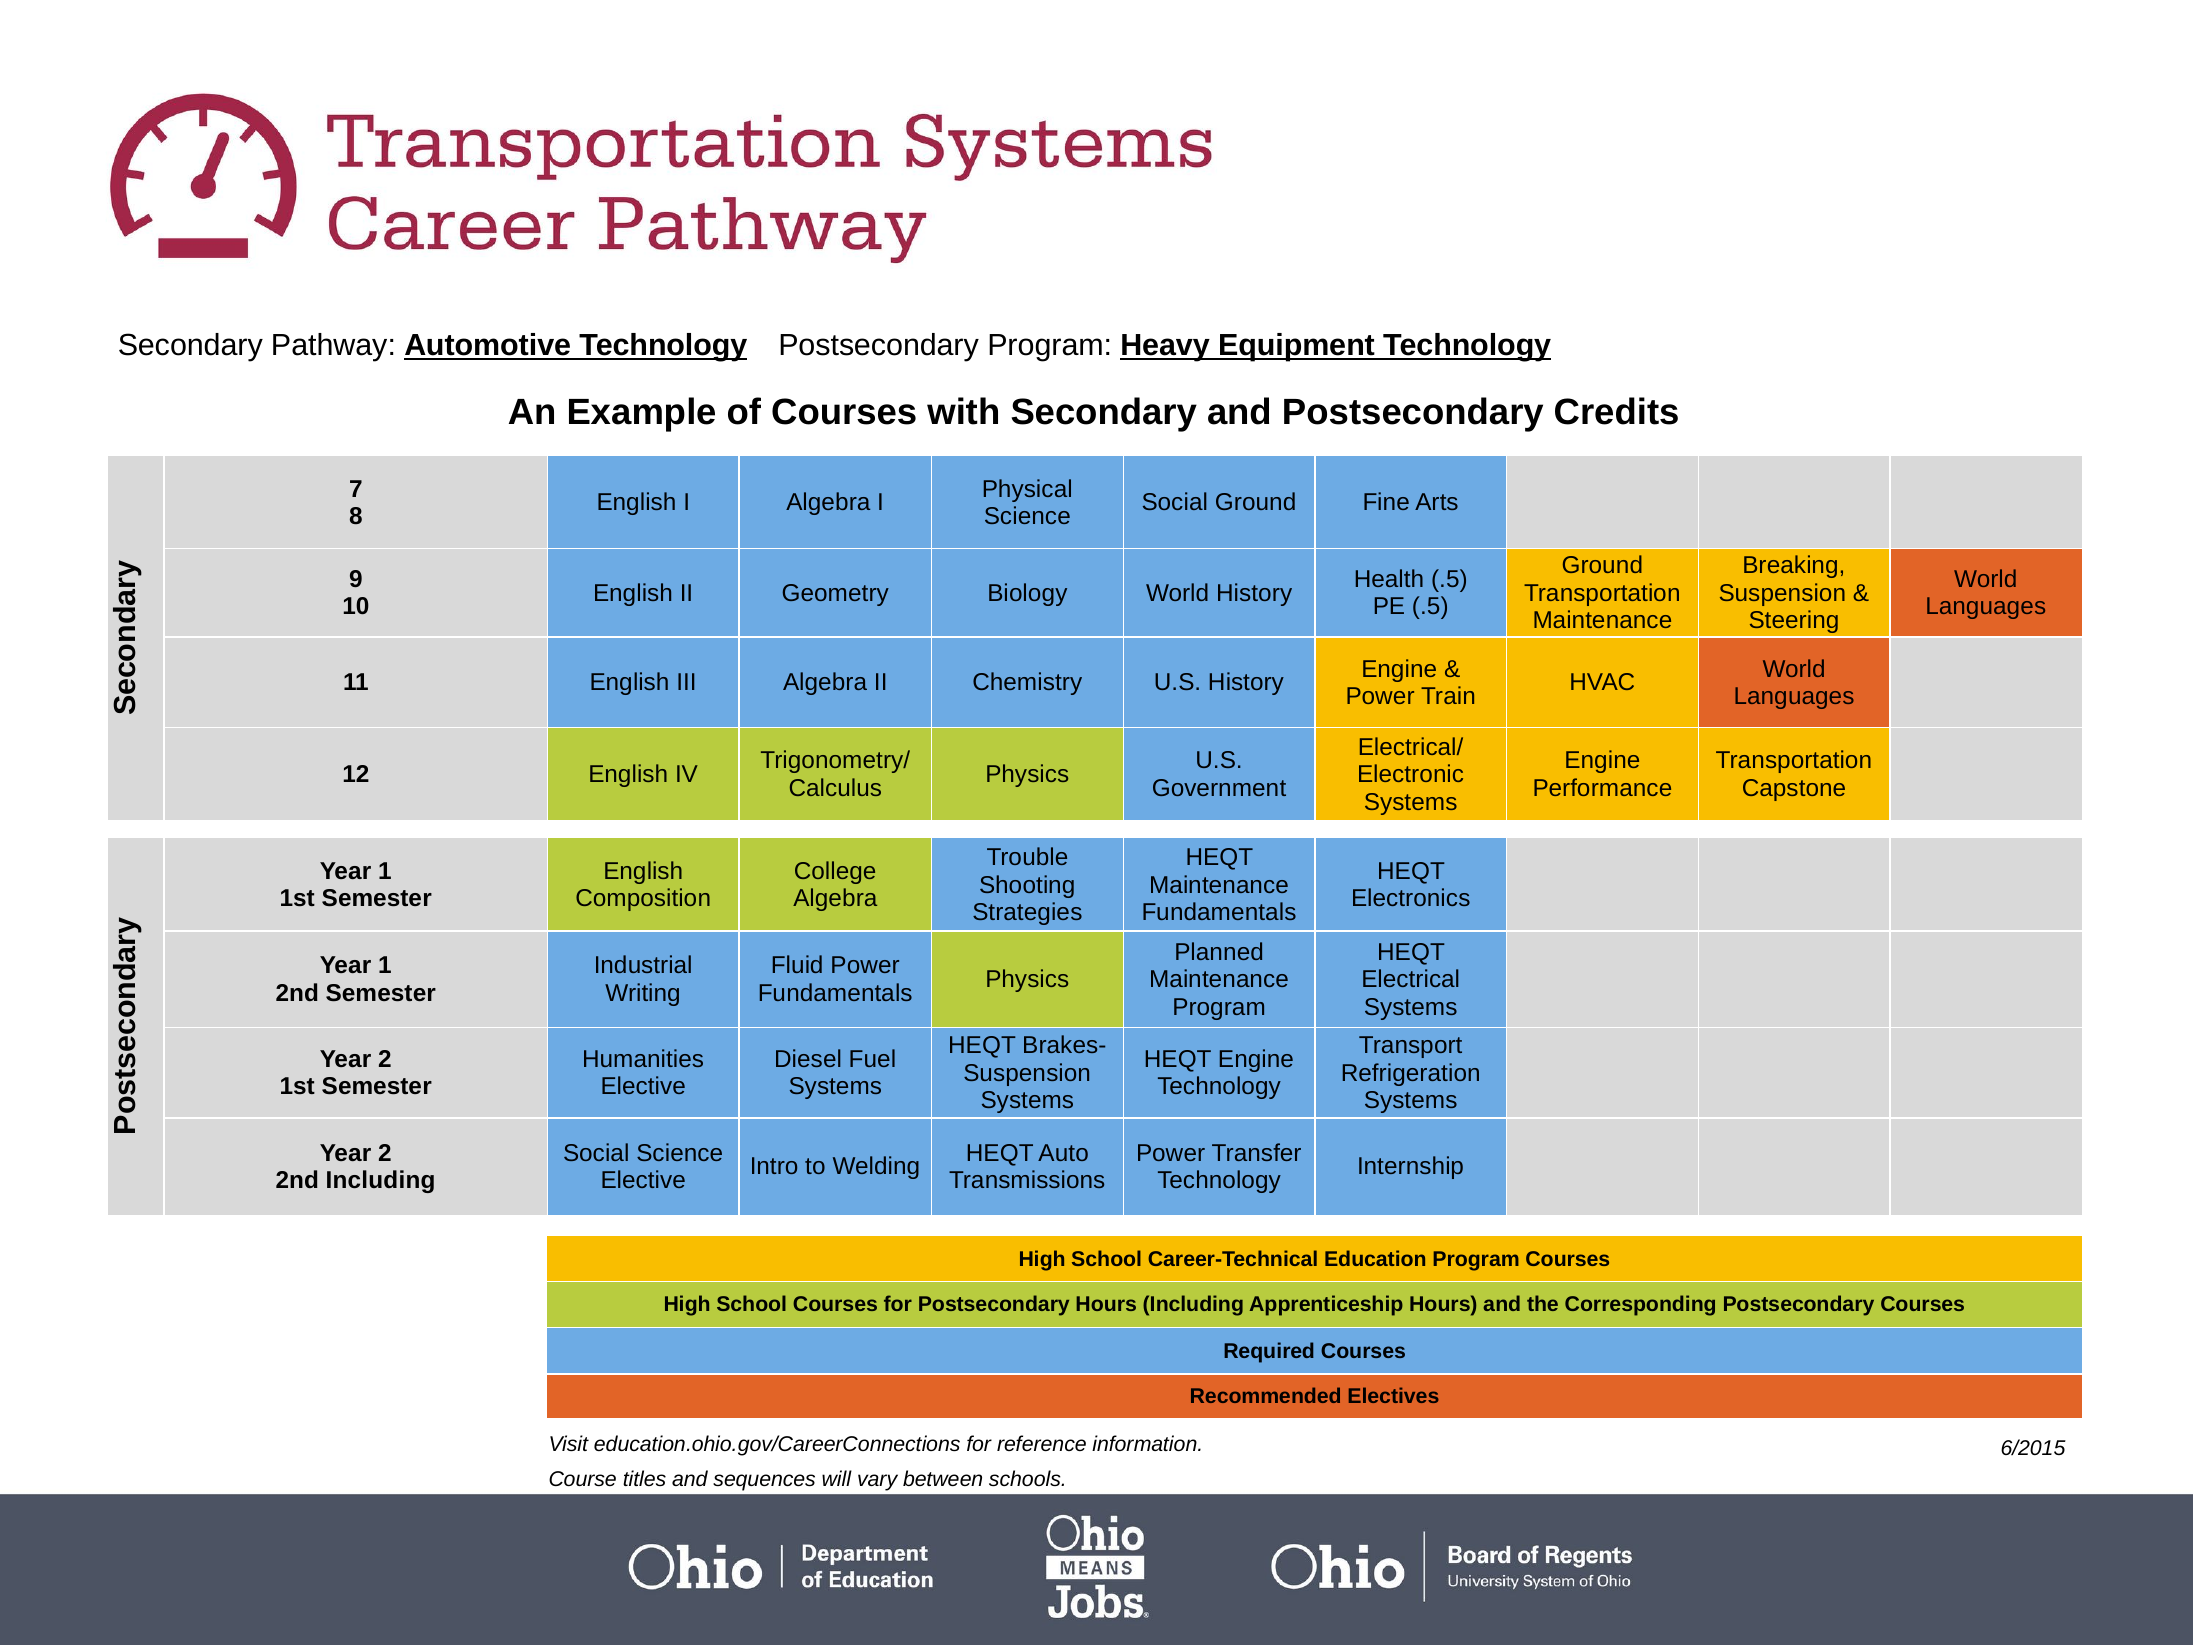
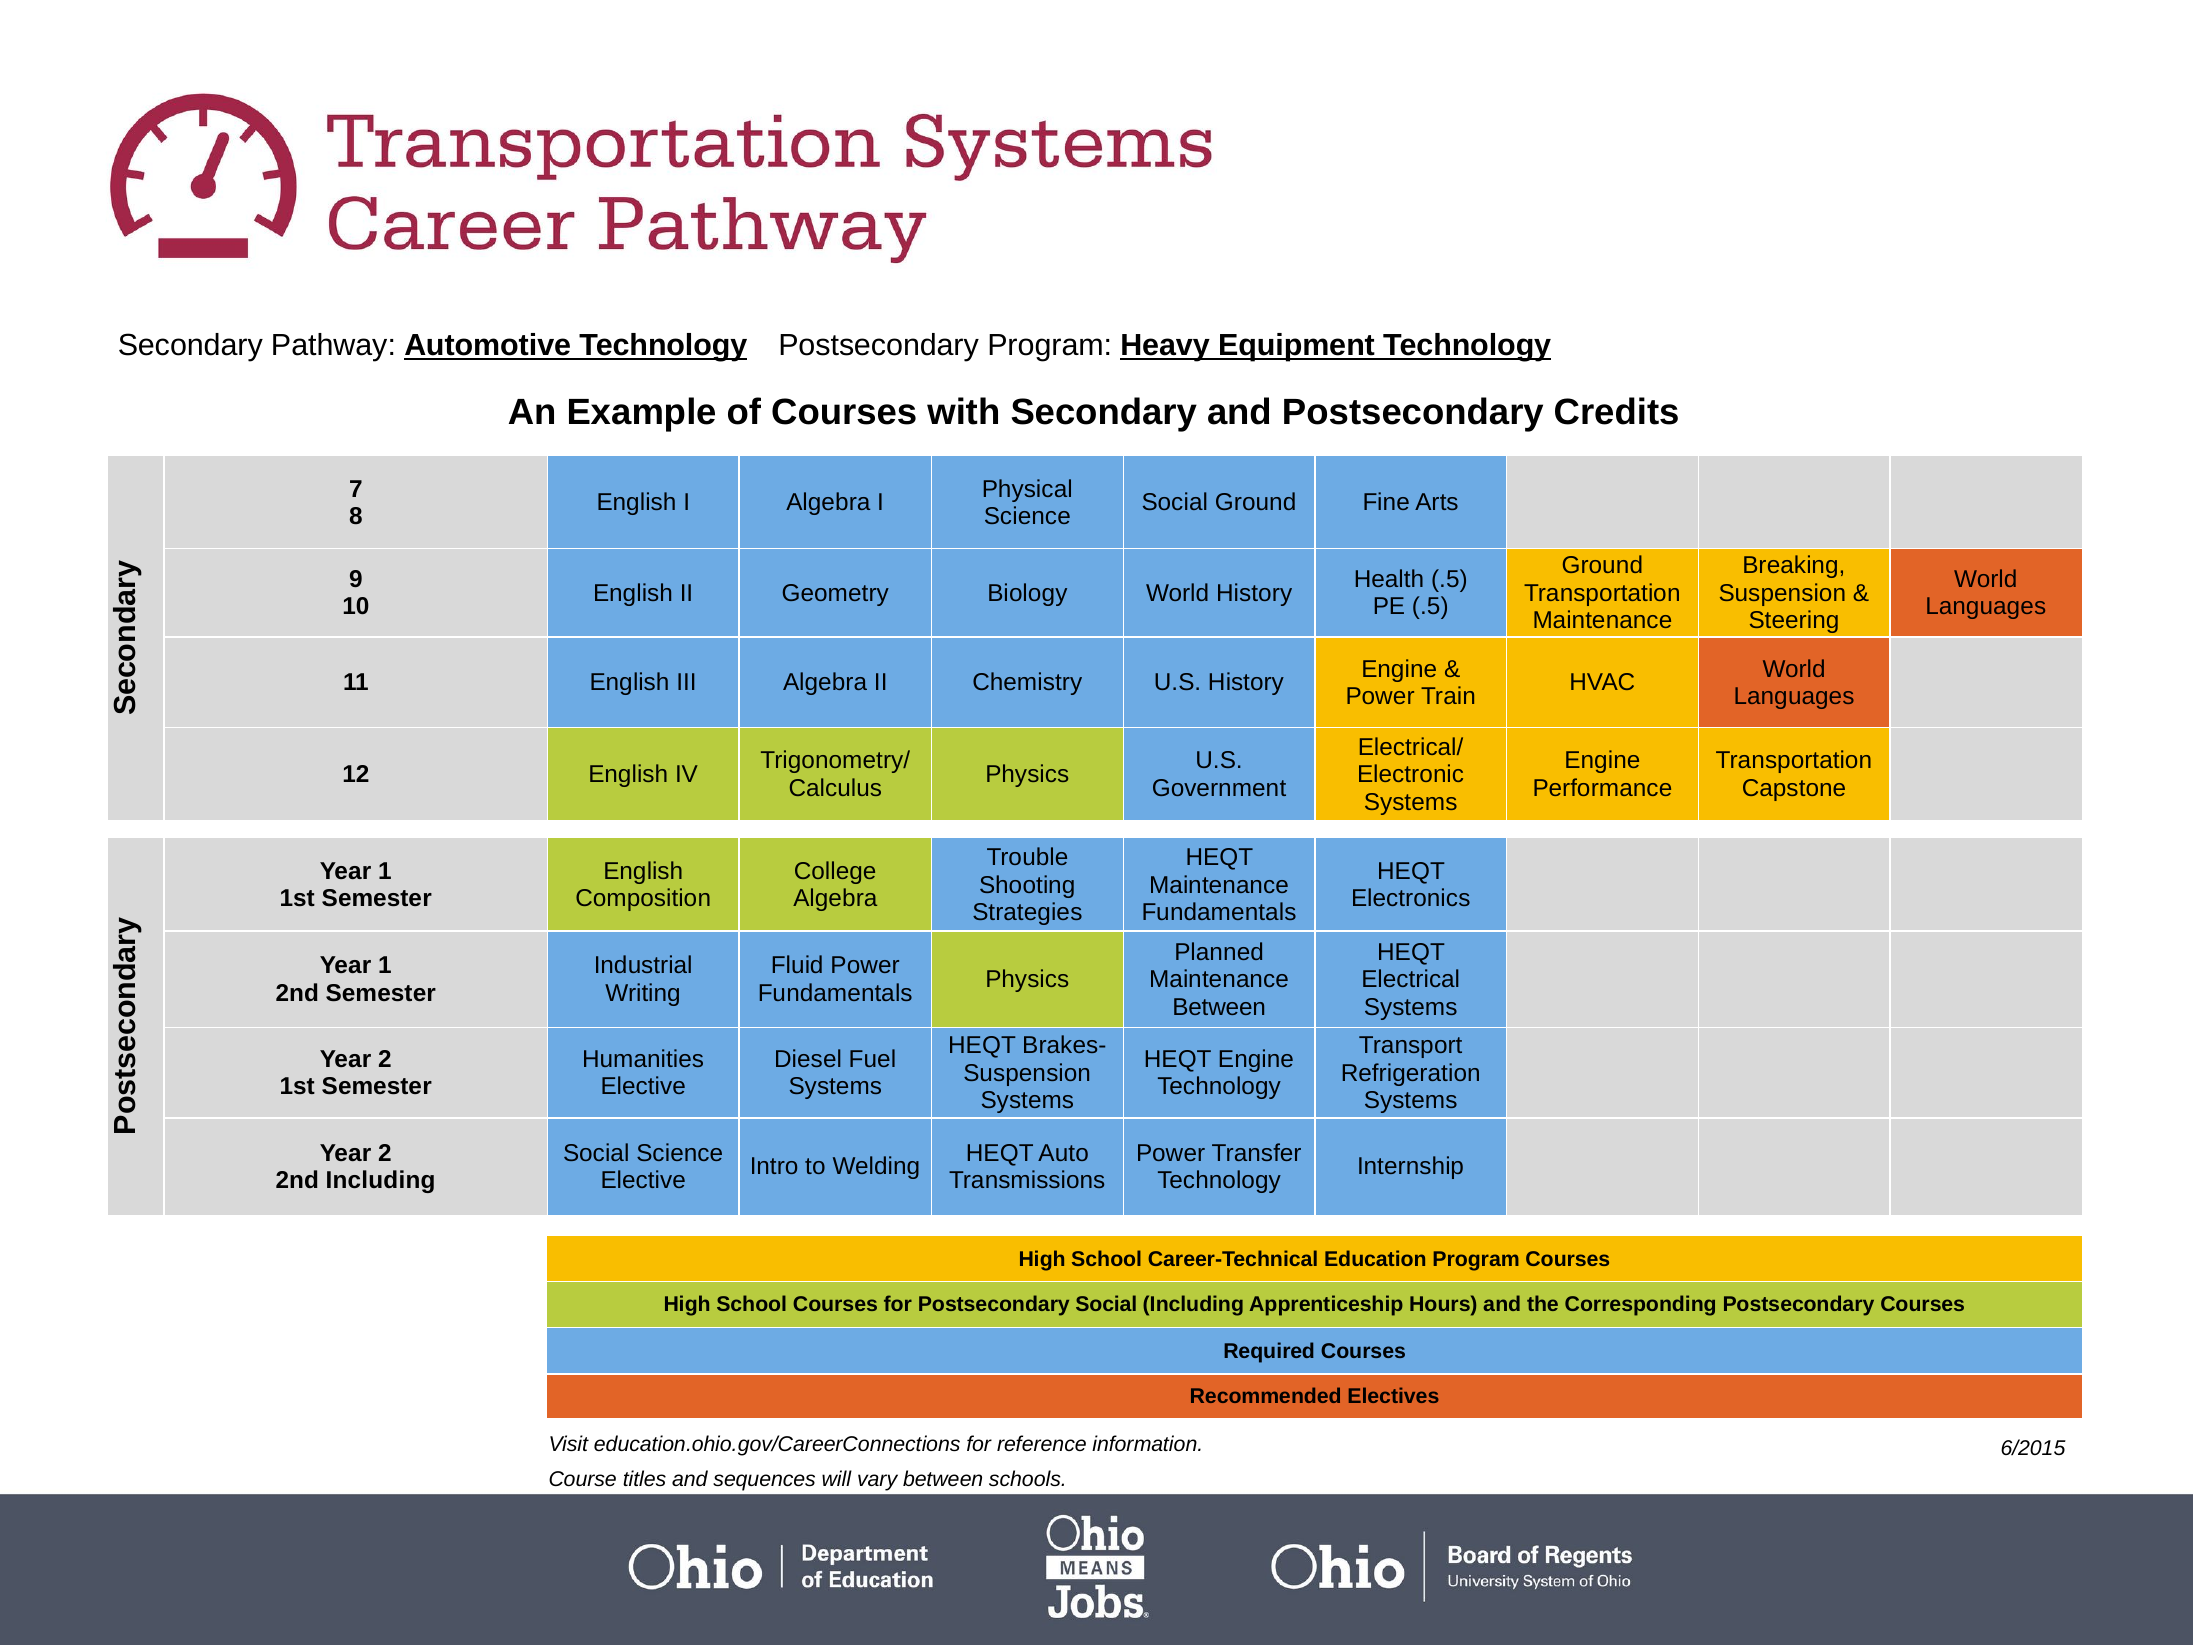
Program at (1219, 1007): Program -> Between
Postsecondary Hours: Hours -> Social
